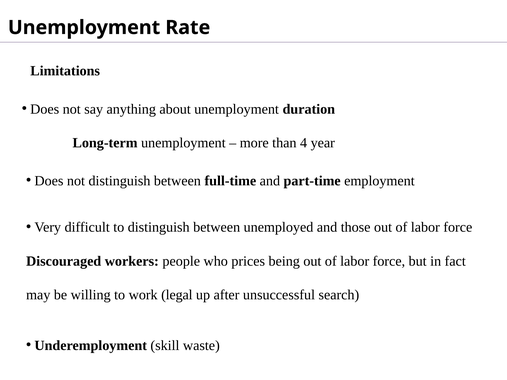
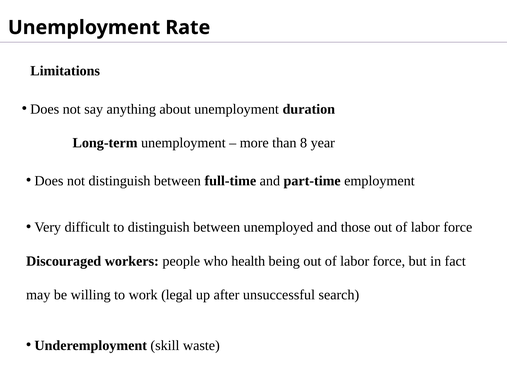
4: 4 -> 8
prices: prices -> health
